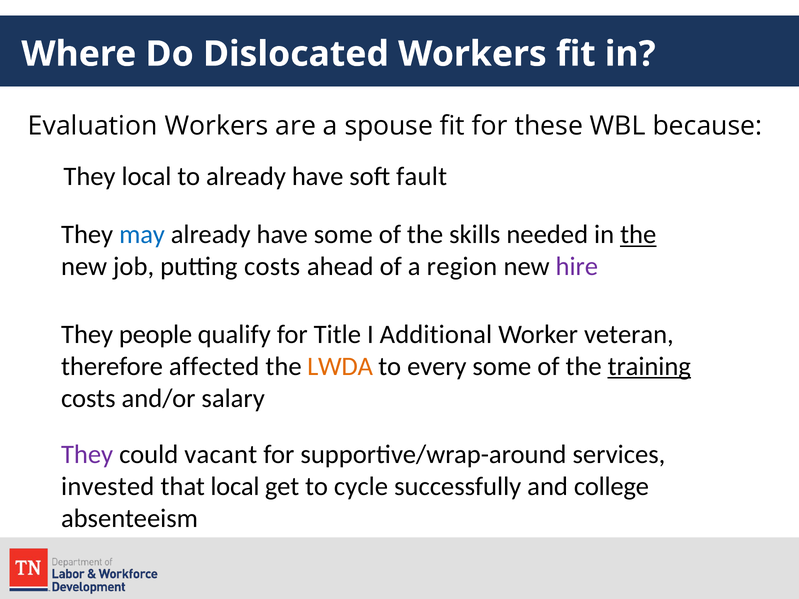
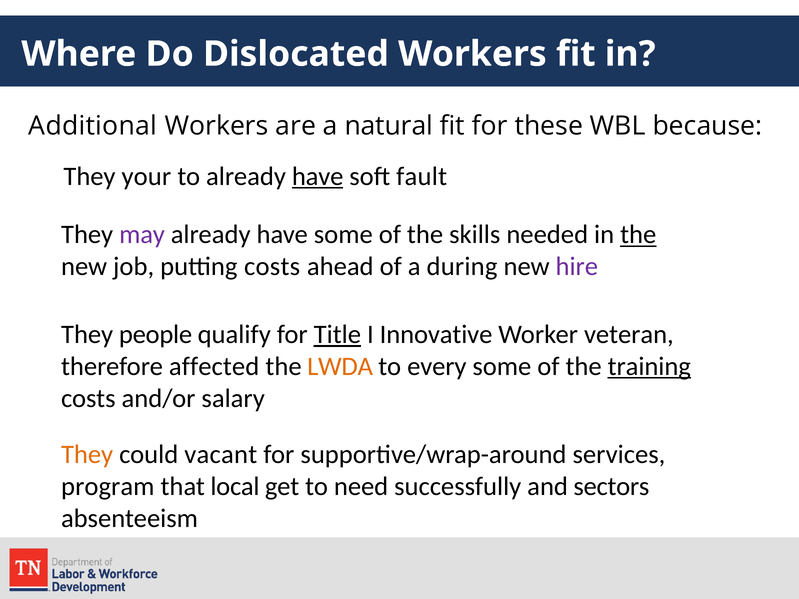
Evaluation: Evaluation -> Additional
spouse: spouse -> natural
They local: local -> your
have at (318, 176) underline: none -> present
may colour: blue -> purple
region: region -> during
Title underline: none -> present
Additional: Additional -> Innovative
They at (87, 455) colour: purple -> orange
invested: invested -> program
cycle: cycle -> need
college: college -> sectors
